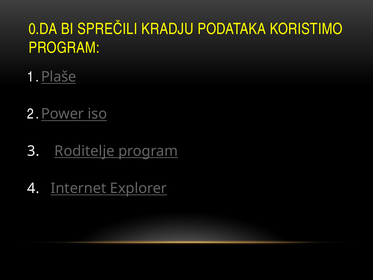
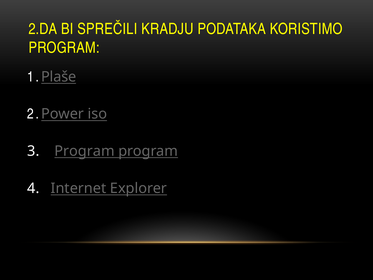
0.DA: 0.DA -> 2.DA
3 Roditelje: Roditelje -> Program
